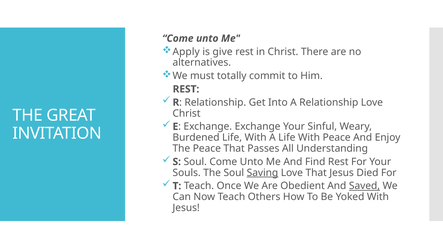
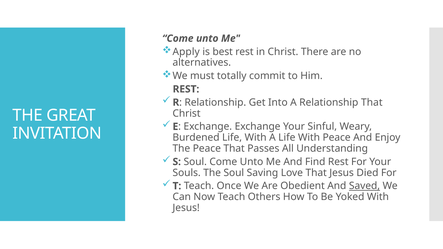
give: give -> best
Relationship Love: Love -> That
Saving underline: present -> none
